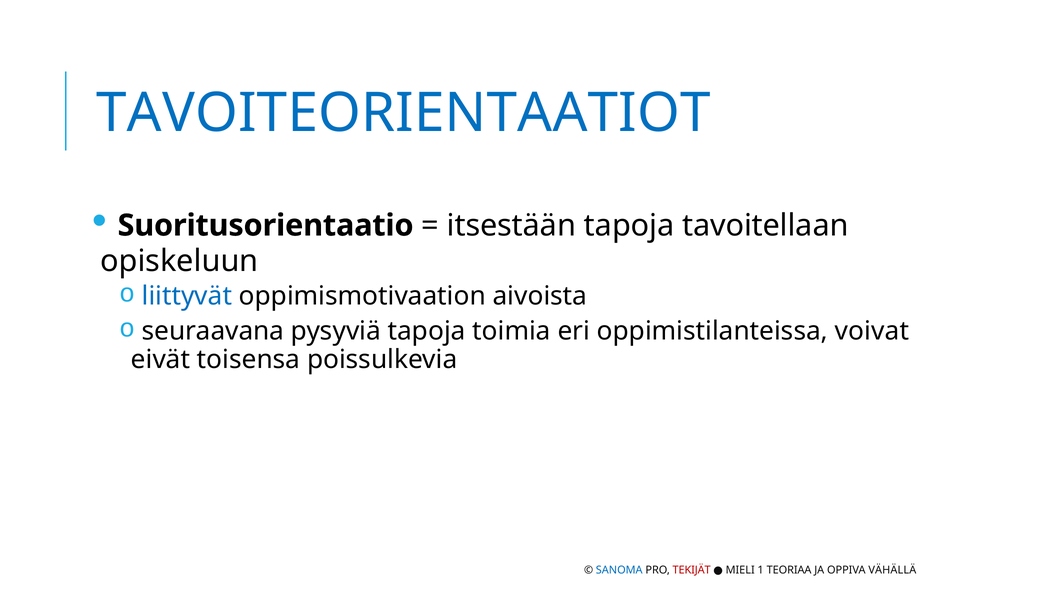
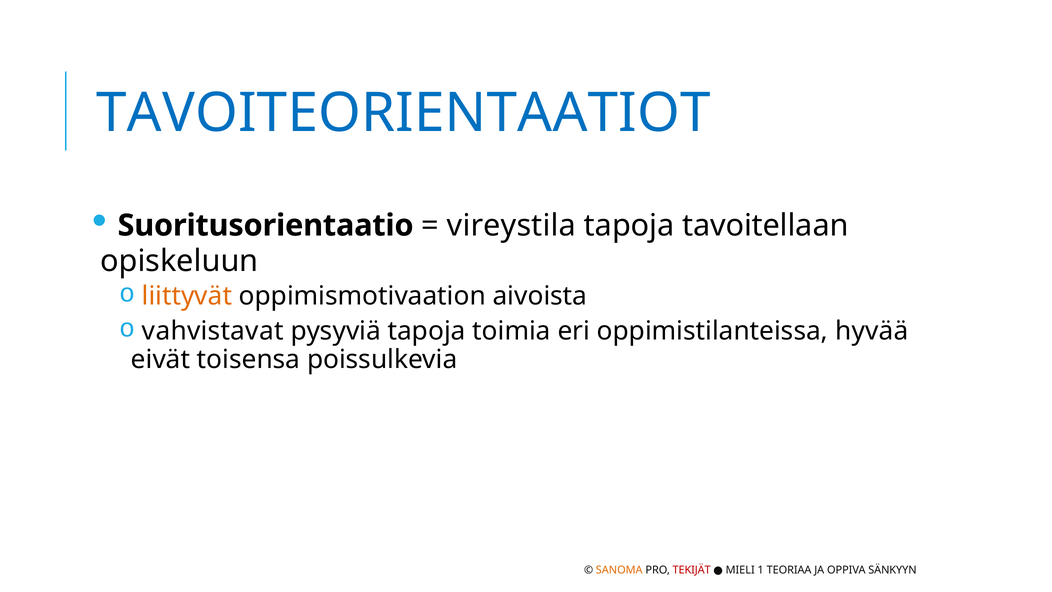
itsestään: itsestään -> vireystila
liittyvät colour: blue -> orange
seuraavana: seuraavana -> vahvistavat
voivat: voivat -> hyvää
SANOMA colour: blue -> orange
VÄHÄLLÄ: VÄHÄLLÄ -> SÄNKYYN
